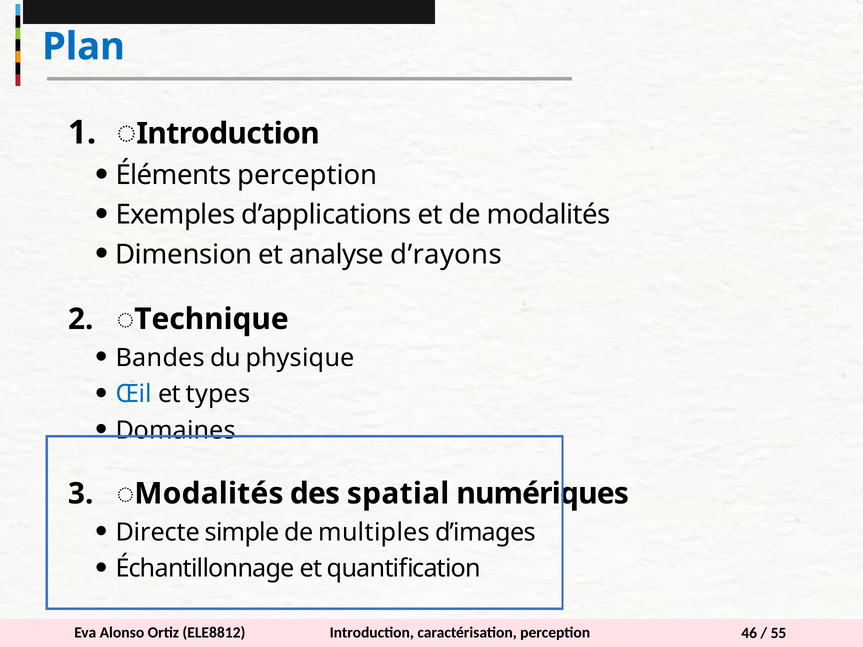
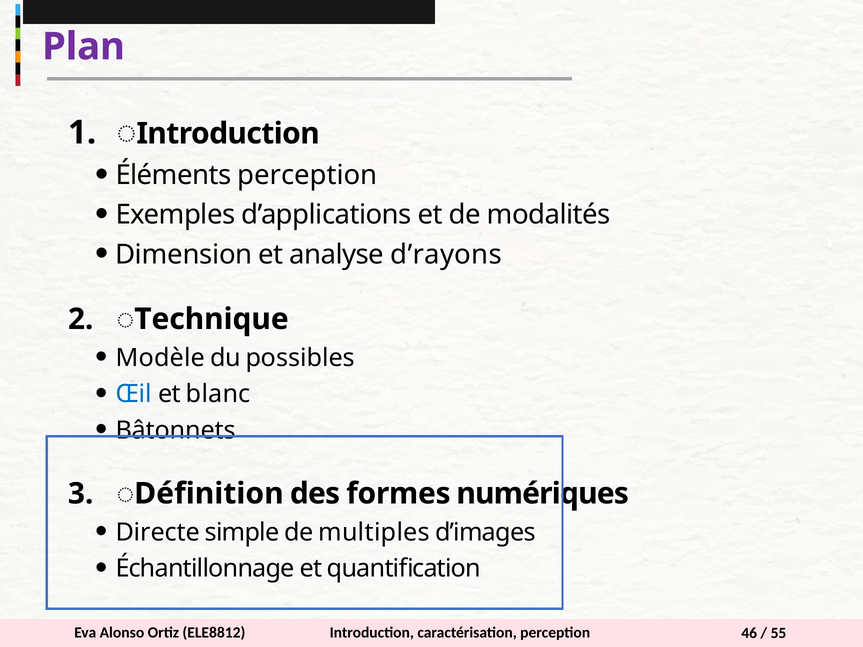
Plan colour: blue -> purple
Bandes: Bandes -> Modèle
physique: physique -> possibles
types: types -> blanc
Domaines: Domaines -> Bâtonnets
Modalités at (209, 494): Modalités -> Définition
spatial: spatial -> formes
